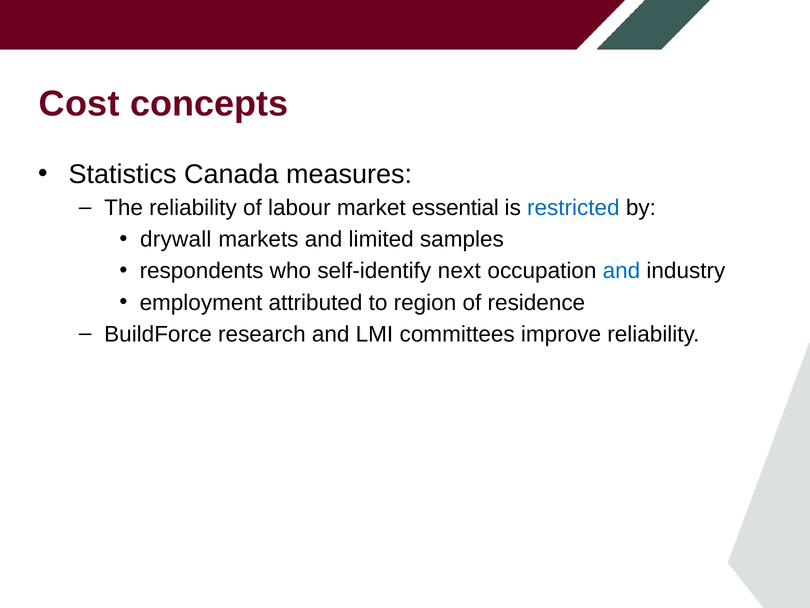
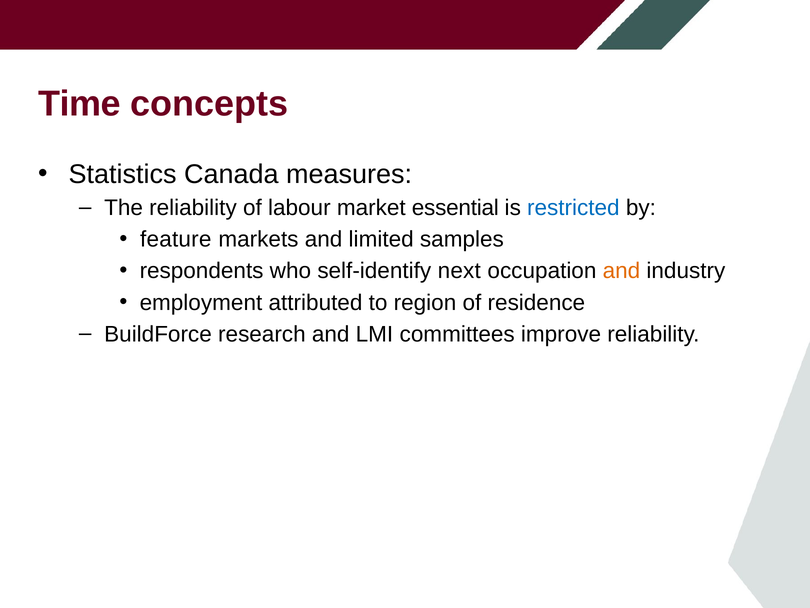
Cost: Cost -> Time
drywall: drywall -> feature
and at (621, 271) colour: blue -> orange
